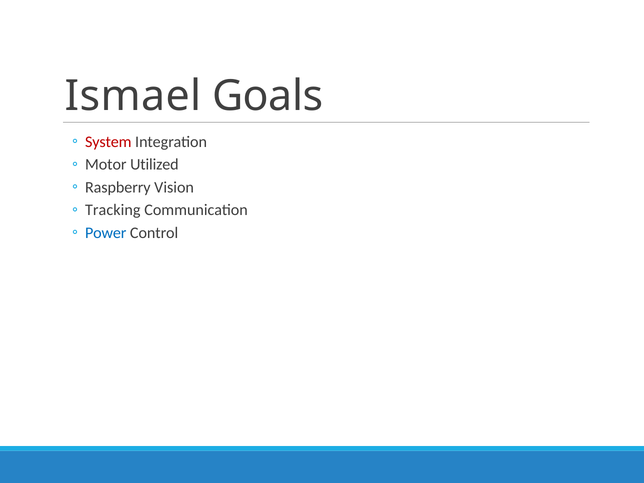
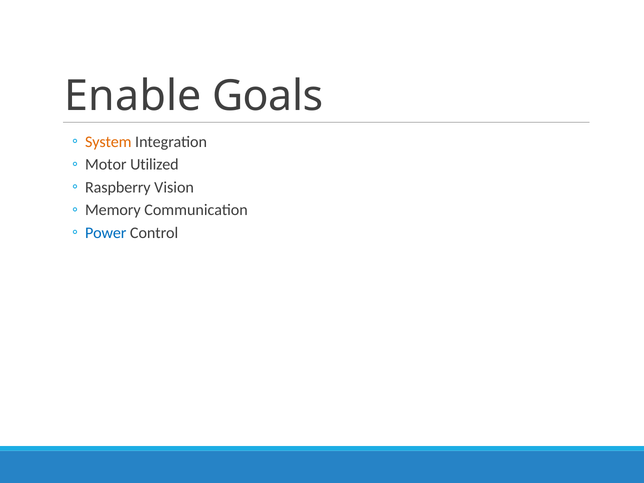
Ismael: Ismael -> Enable
System colour: red -> orange
Tracking: Tracking -> Memory
